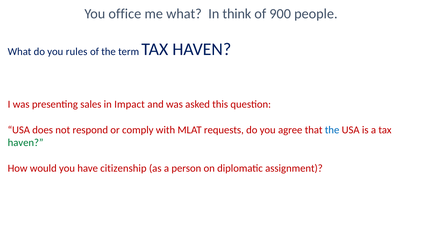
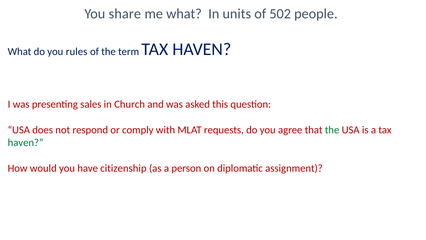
office: office -> share
think: think -> units
900: 900 -> 502
Impact: Impact -> Church
the at (332, 130) colour: blue -> green
